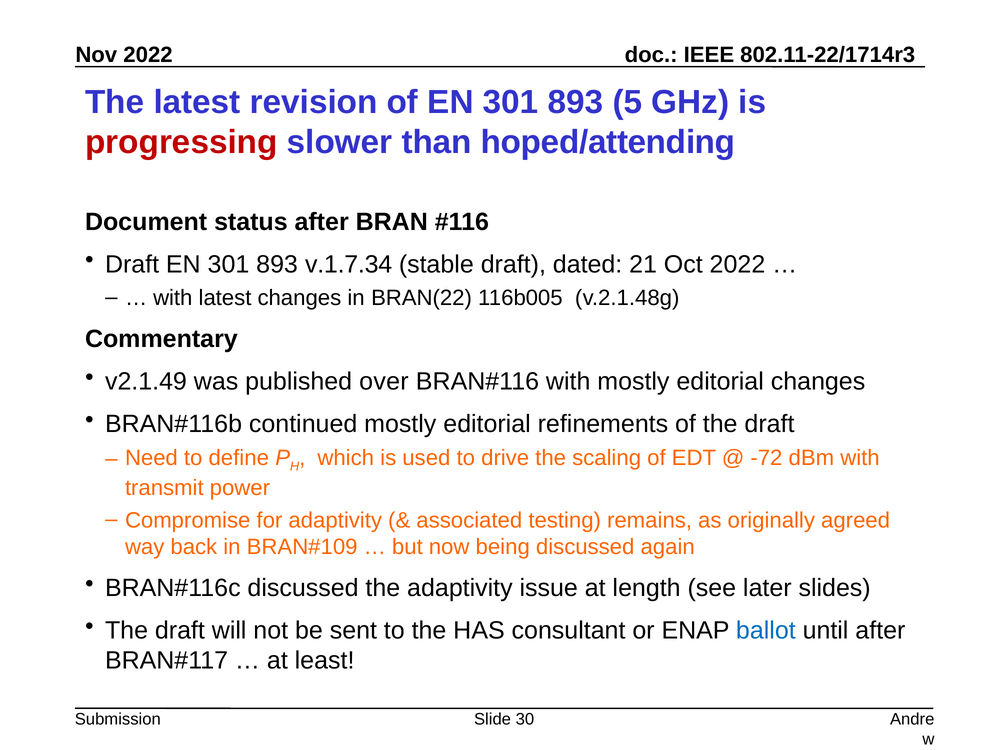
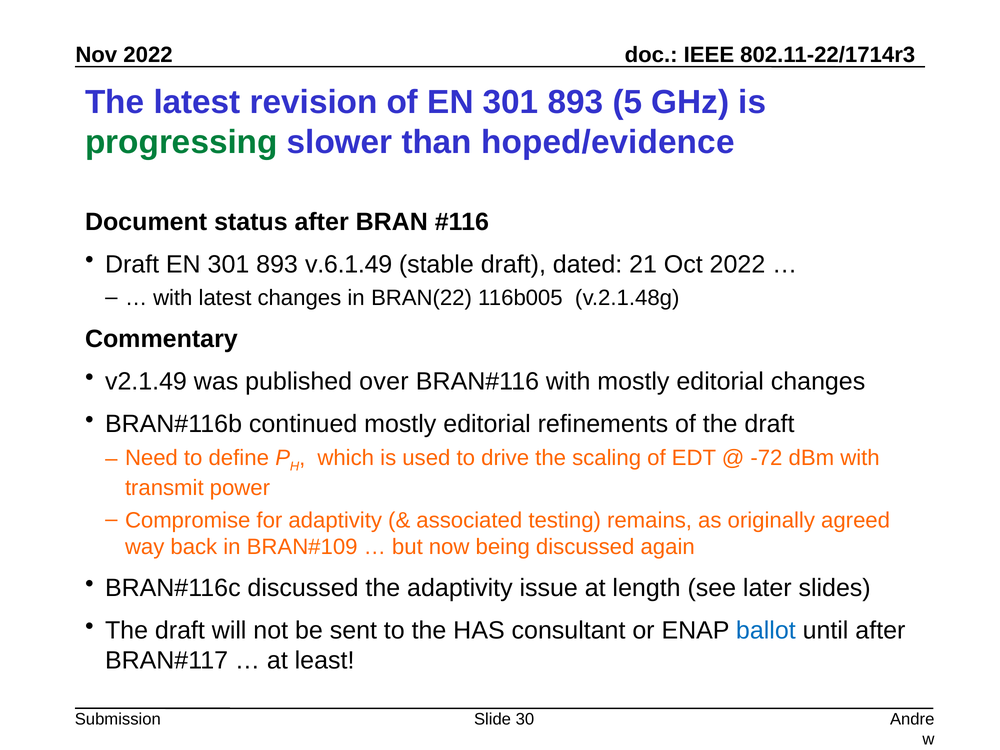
progressing colour: red -> green
hoped/attending: hoped/attending -> hoped/evidence
v.1.7.34: v.1.7.34 -> v.6.1.49
